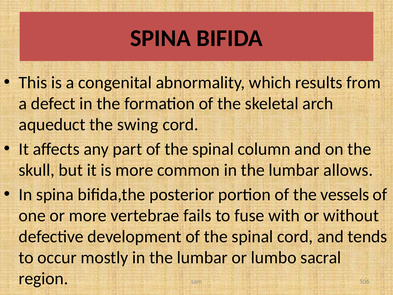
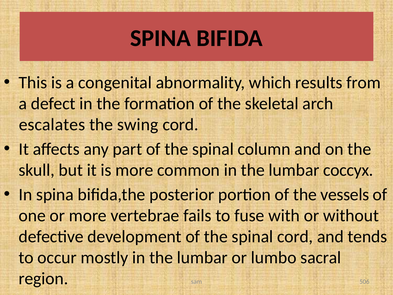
aqueduct: aqueduct -> escalates
allows: allows -> coccyx
